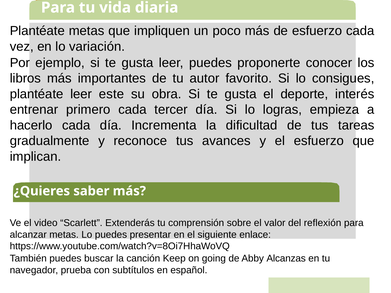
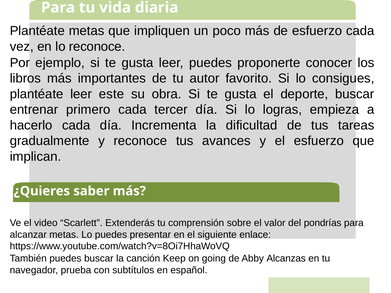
lo variación: variación -> reconoce
deporte interés: interés -> buscar
reflexión: reflexión -> pondrías
